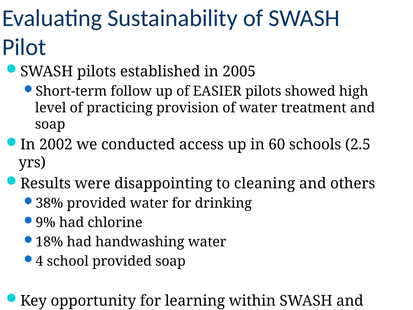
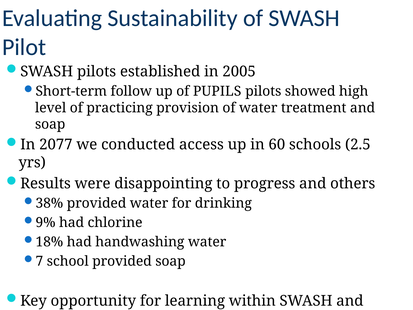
EASIER: EASIER -> PUPILS
2002: 2002 -> 2077
cleaning: cleaning -> progress
4: 4 -> 7
